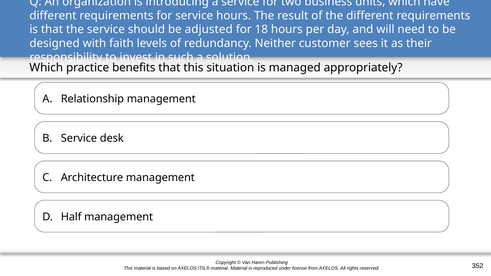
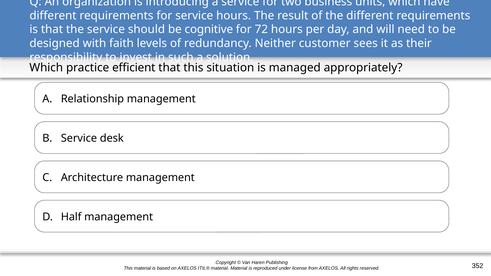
adjusted: adjusted -> cognitive
18: 18 -> 72
benefits: benefits -> efficient
